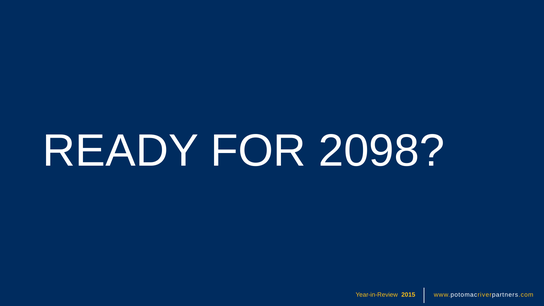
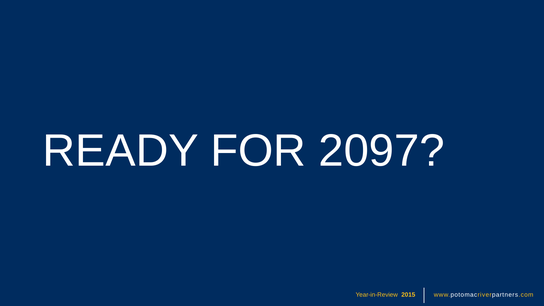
2098: 2098 -> 2097
